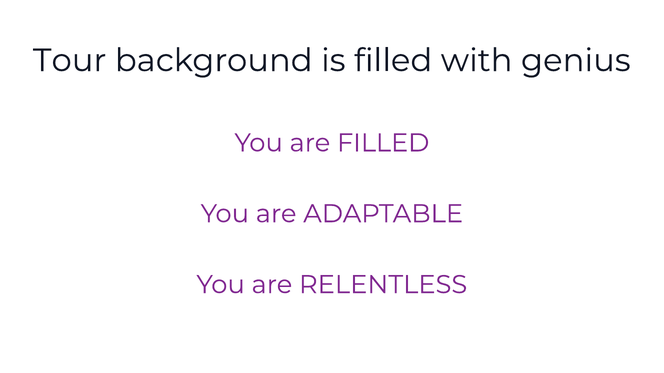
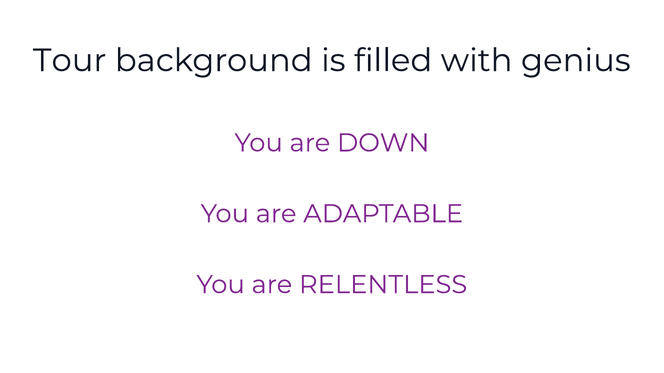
are FILLED: FILLED -> DOWN
